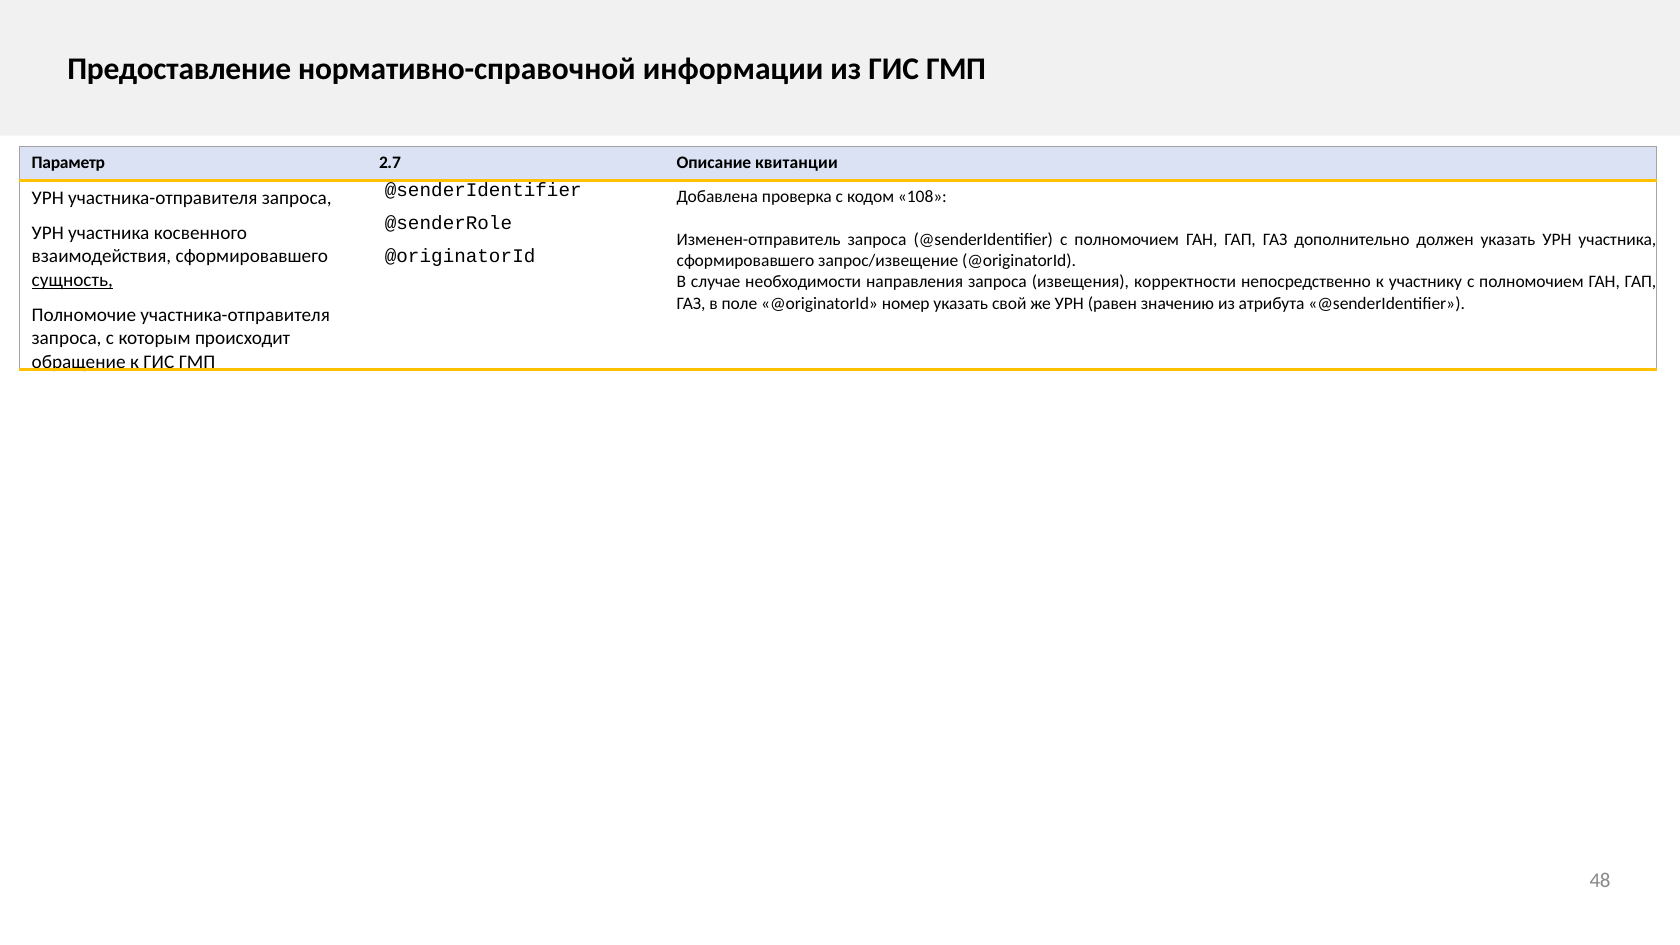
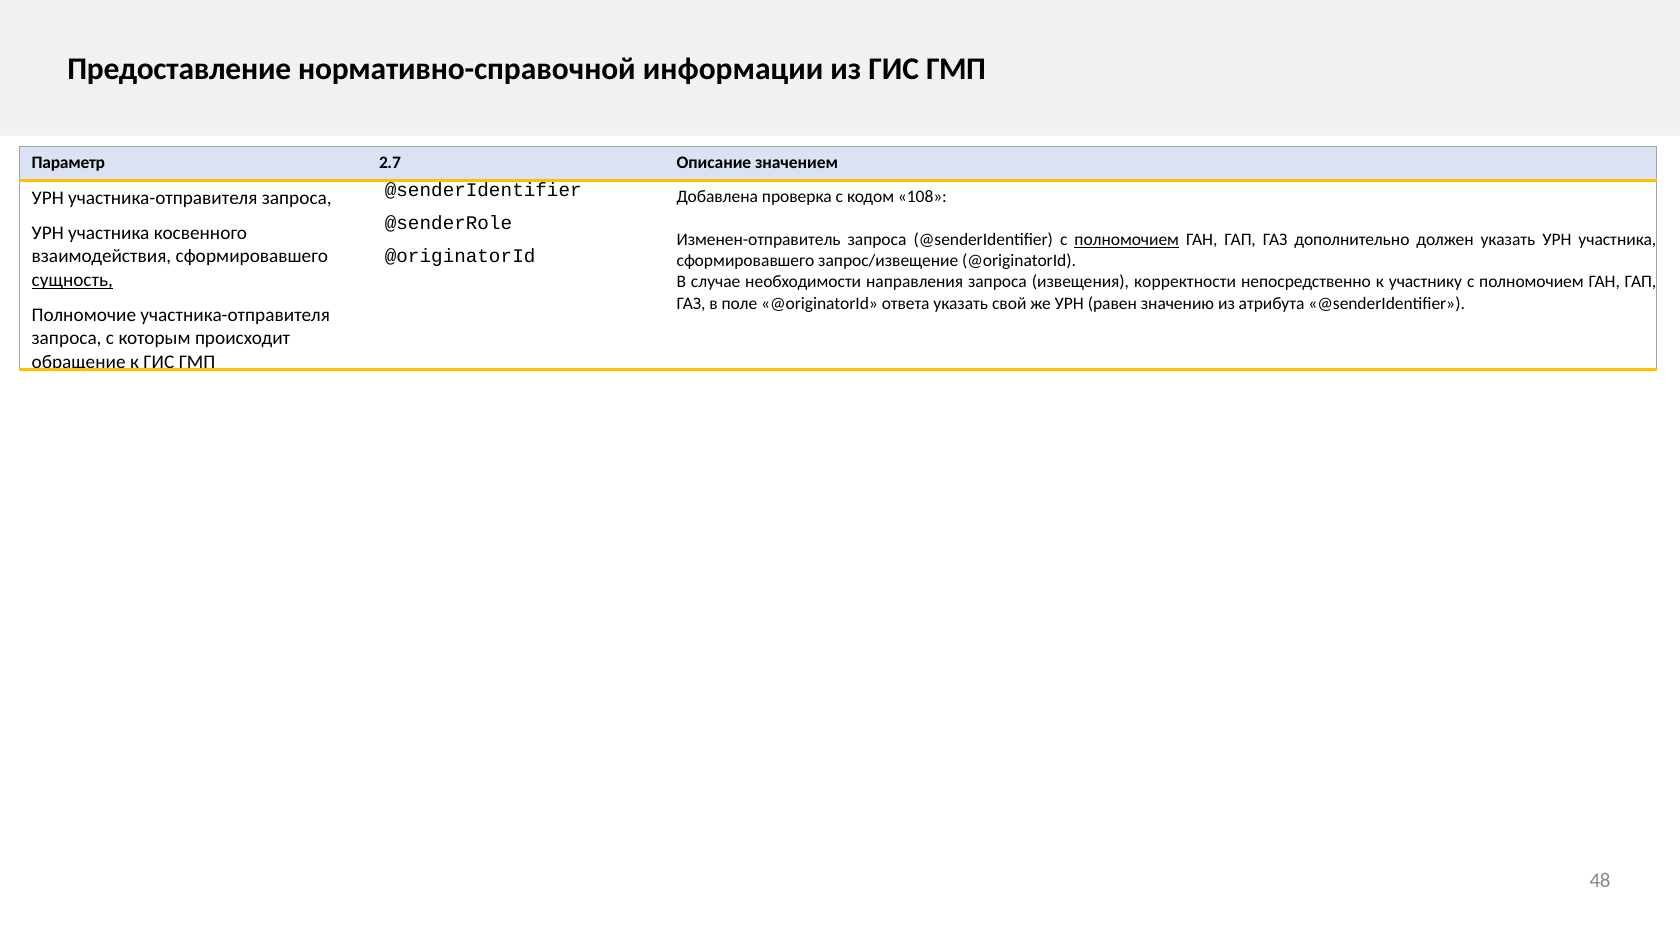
квитанции: квитанции -> значением
полномочием at (1127, 240) underline: none -> present
номер: номер -> ответа
